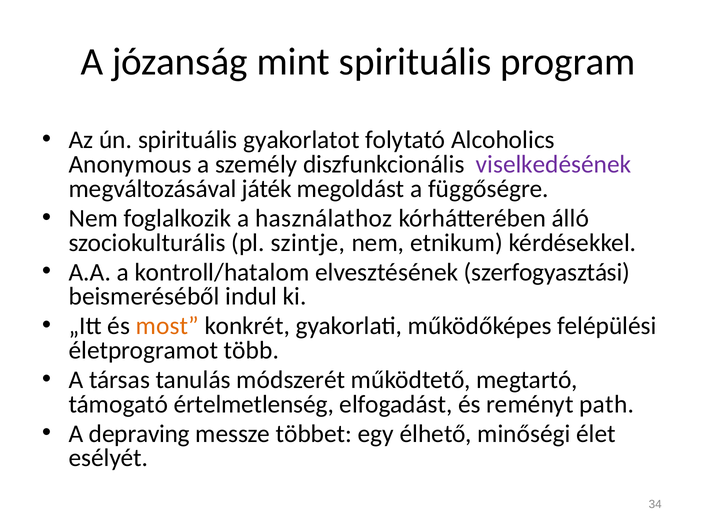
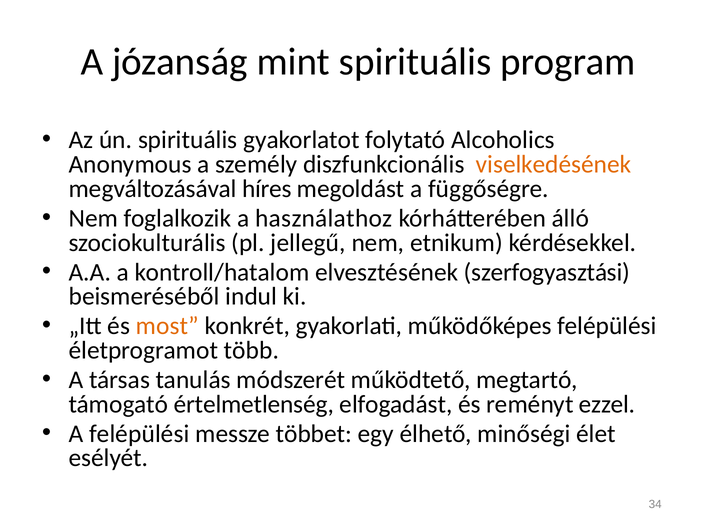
viselkedésének colour: purple -> orange
játék: játék -> híres
szintje: szintje -> jellegű
path: path -> ezzel
A depraving: depraving -> felépülési
